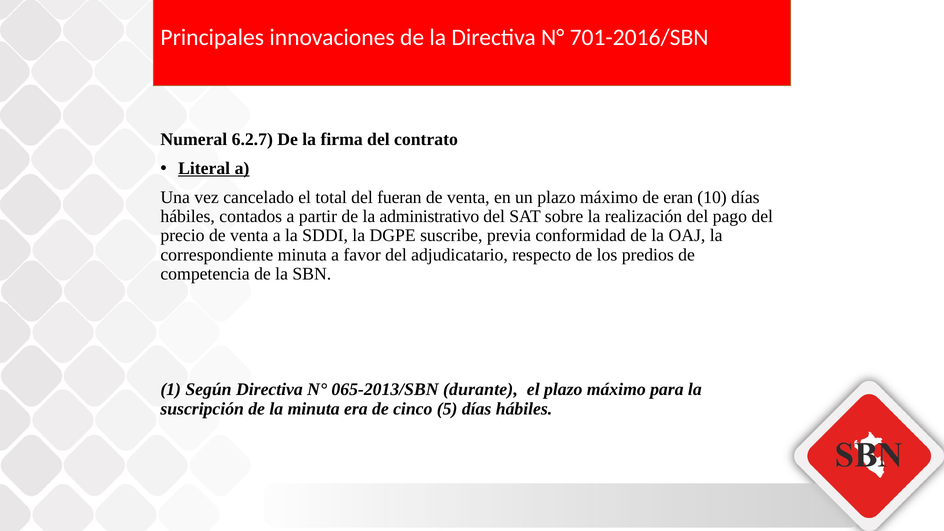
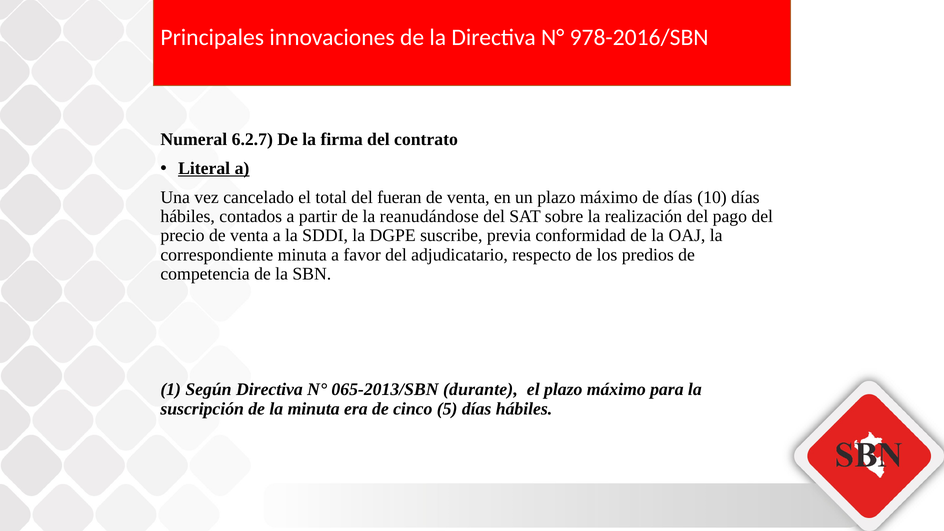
701-2016/SBN: 701-2016/SBN -> 978-2016/SBN
de eran: eran -> días
administrativo: administrativo -> reanudándose
